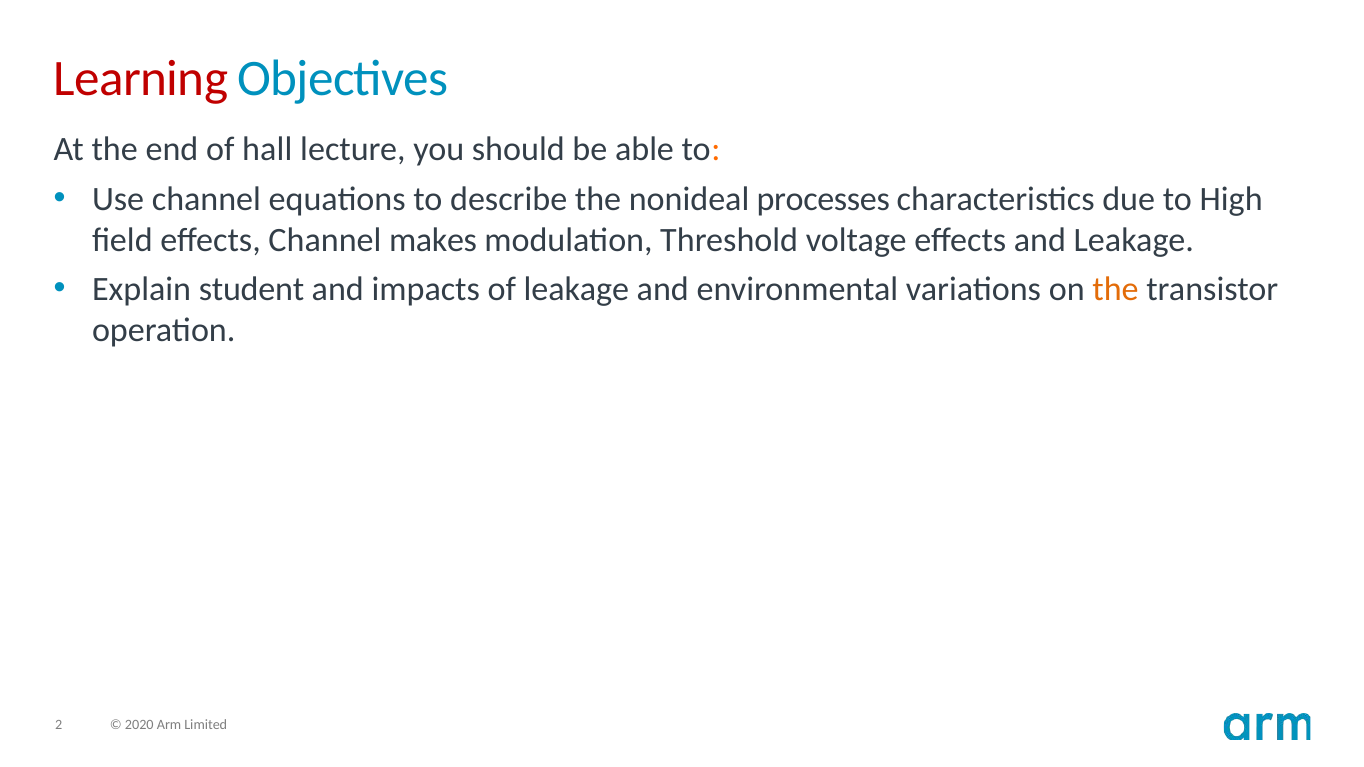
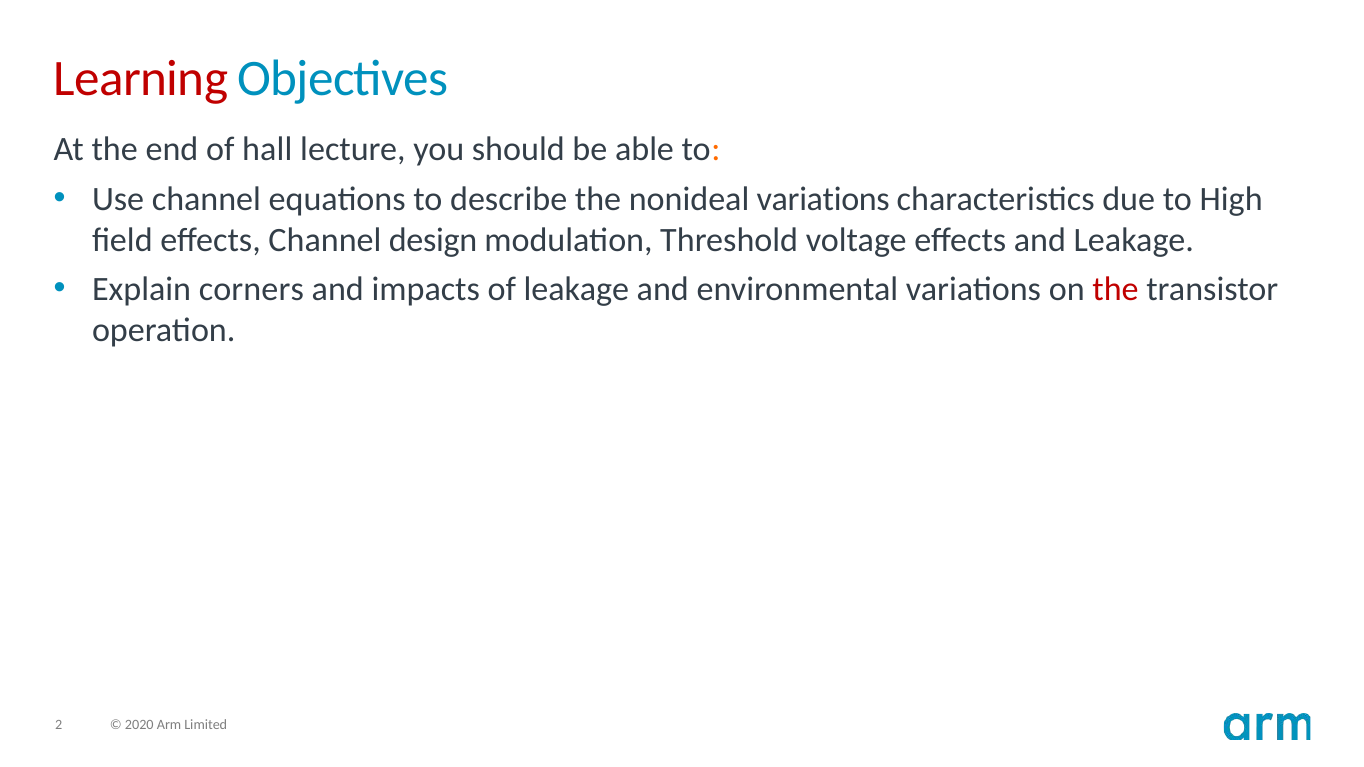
nonideal processes: processes -> variations
makes: makes -> design
student: student -> corners
the at (1116, 289) colour: orange -> red
